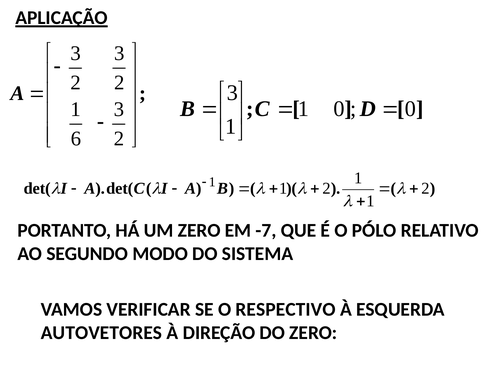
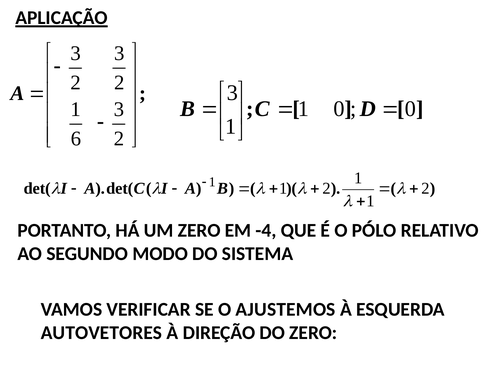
-7: -7 -> -4
RESPECTIVO: RESPECTIVO -> AJUSTEMOS
